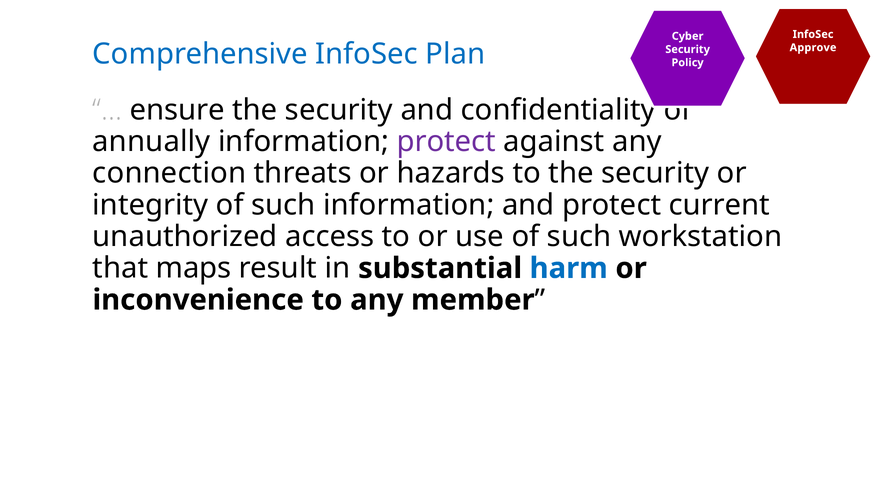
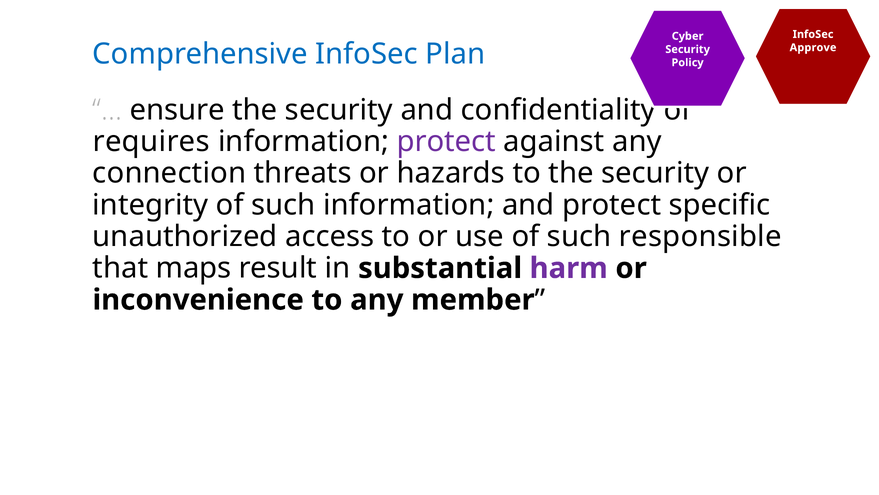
annually: annually -> requires
current: current -> specific
workstation: workstation -> responsible
harm colour: blue -> purple
